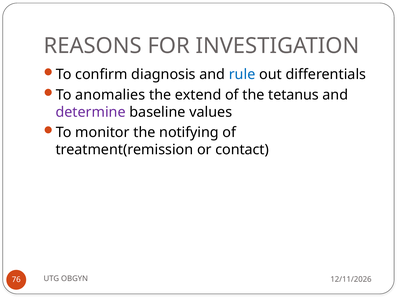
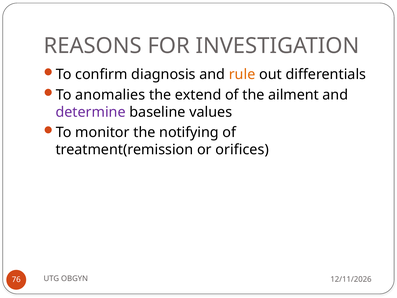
rule colour: blue -> orange
tetanus: tetanus -> ailment
contact: contact -> orifices
